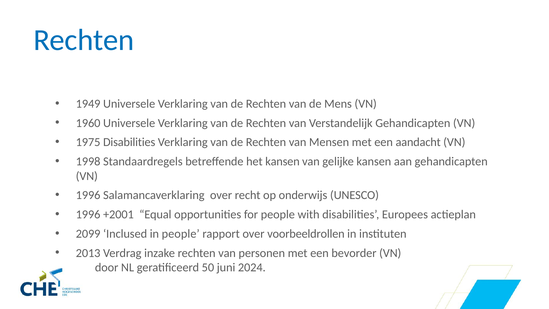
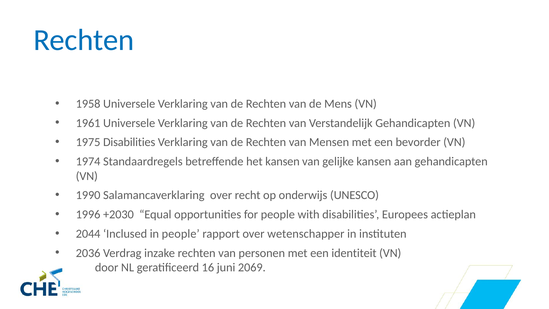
1949: 1949 -> 1958
1960: 1960 -> 1961
aandacht: aandacht -> bevorder
1998: 1998 -> 1974
1996 at (88, 195): 1996 -> 1990
+2001: +2001 -> +2030
2099: 2099 -> 2044
voorbeeldrollen: voorbeeldrollen -> wetenschapper
2013: 2013 -> 2036
bevorder: bevorder -> identiteit
50: 50 -> 16
2024: 2024 -> 2069
